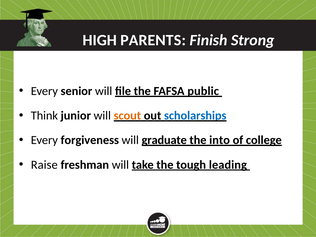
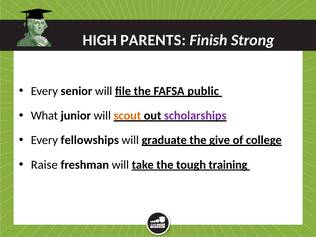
Think: Think -> What
scholarships colour: blue -> purple
forgiveness: forgiveness -> fellowships
into: into -> give
leading: leading -> training
